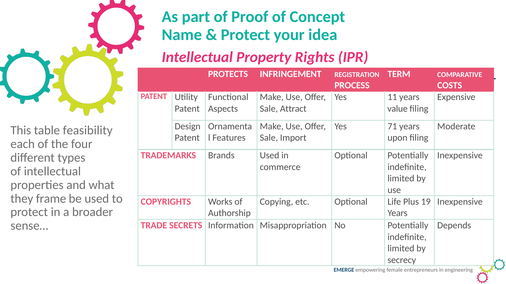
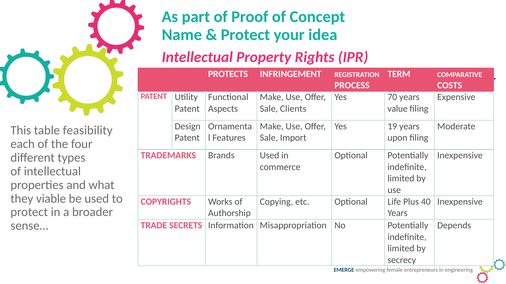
11: 11 -> 70
Attract: Attract -> Clients
71: 71 -> 19
frame: frame -> viable
19: 19 -> 40
